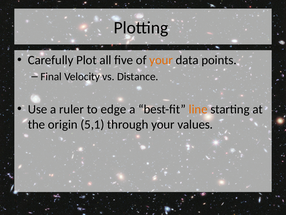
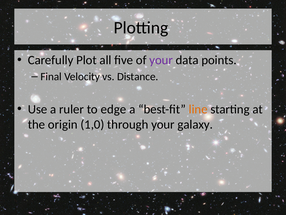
your at (161, 60) colour: orange -> purple
5,1: 5,1 -> 1,0
values: values -> galaxy
